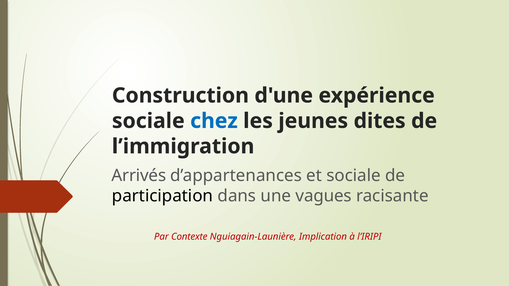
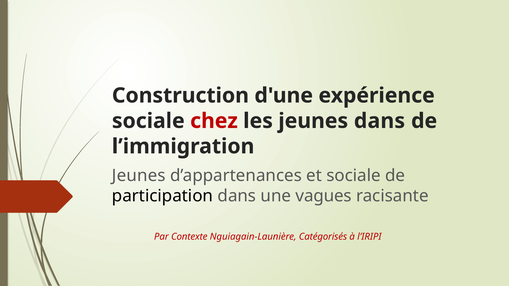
chez colour: blue -> red
jeunes dites: dites -> dans
Arrivés at (139, 176): Arrivés -> Jeunes
Implication: Implication -> Catégorisés
